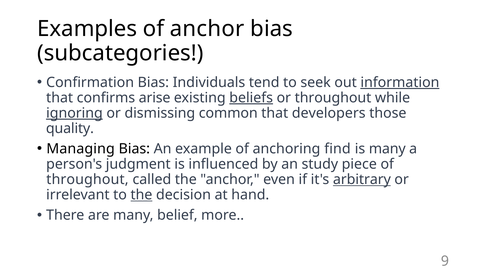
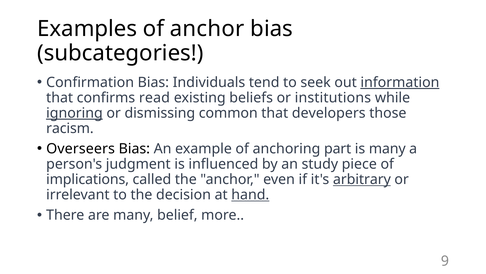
arise: arise -> read
beliefs underline: present -> none
or throughout: throughout -> institutions
quality: quality -> racism
Managing: Managing -> Overseers
find: find -> part
throughout at (87, 179): throughout -> implications
the at (141, 194) underline: present -> none
hand underline: none -> present
